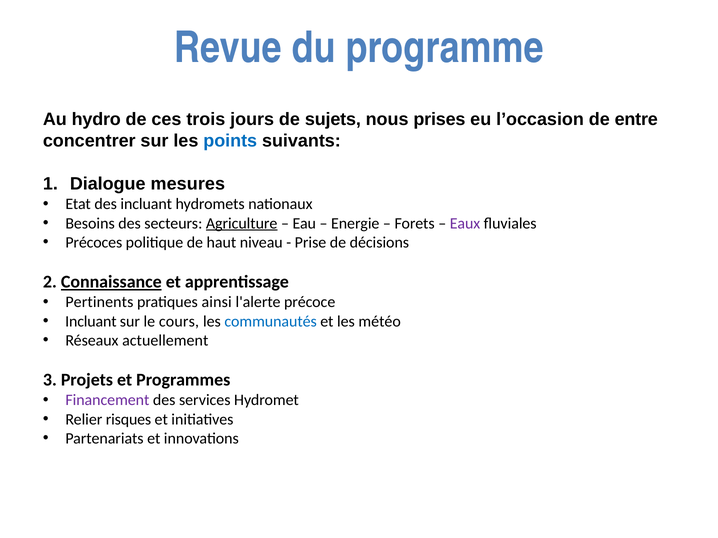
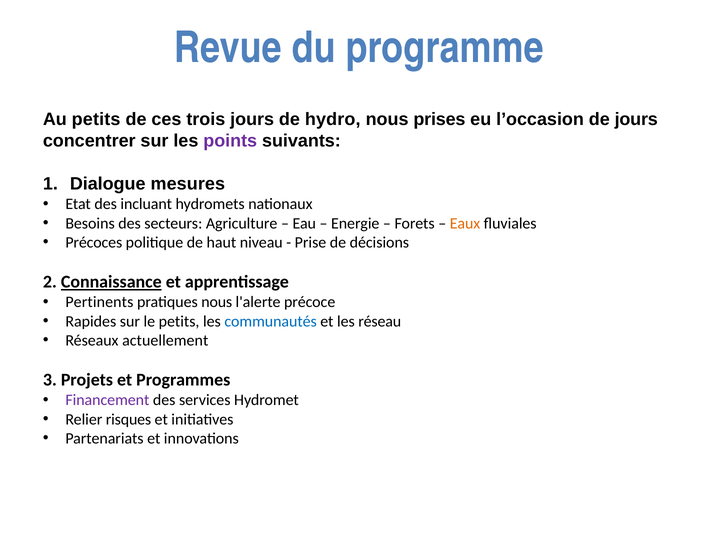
Au hydro: hydro -> petits
sujets: sujets -> hydro
de entre: entre -> jours
points colour: blue -> purple
Agriculture underline: present -> none
Eaux colour: purple -> orange
pratiques ainsi: ainsi -> nous
Incluant at (91, 322): Incluant -> Rapides
le cours: cours -> petits
météo: météo -> réseau
